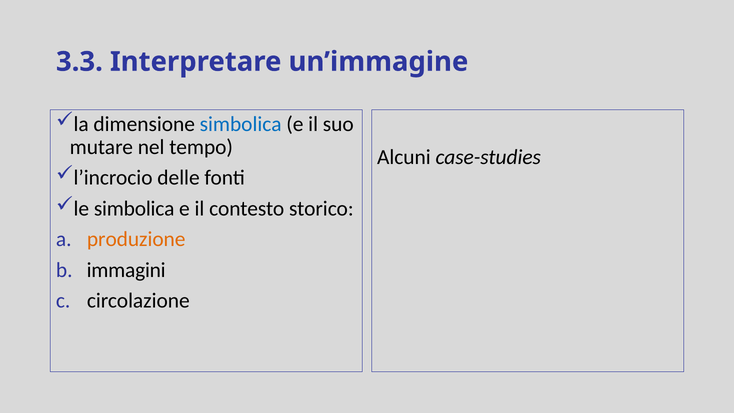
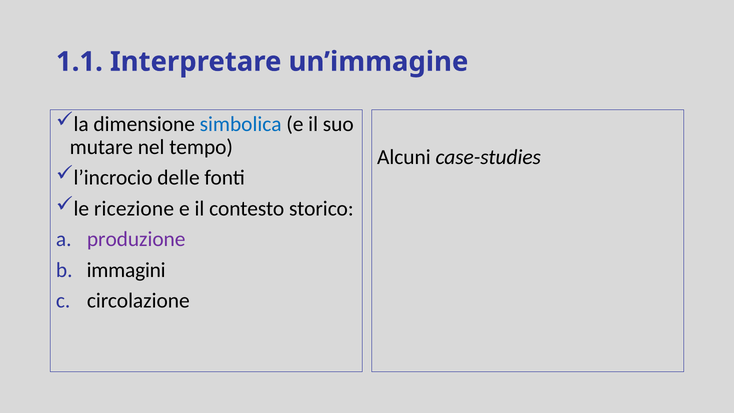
3.3: 3.3 -> 1.1
le simbolica: simbolica -> ricezione
produzione colour: orange -> purple
